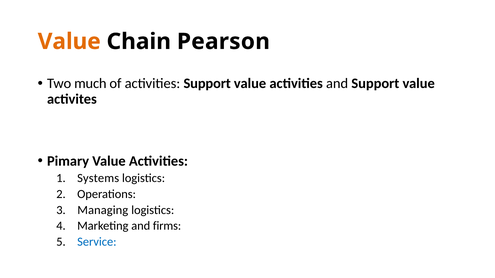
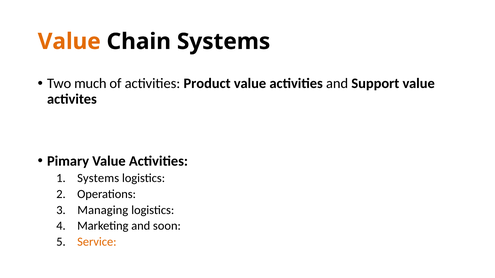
Chain Pearson: Pearson -> Systems
activities Support: Support -> Product
firms: firms -> soon
Service colour: blue -> orange
